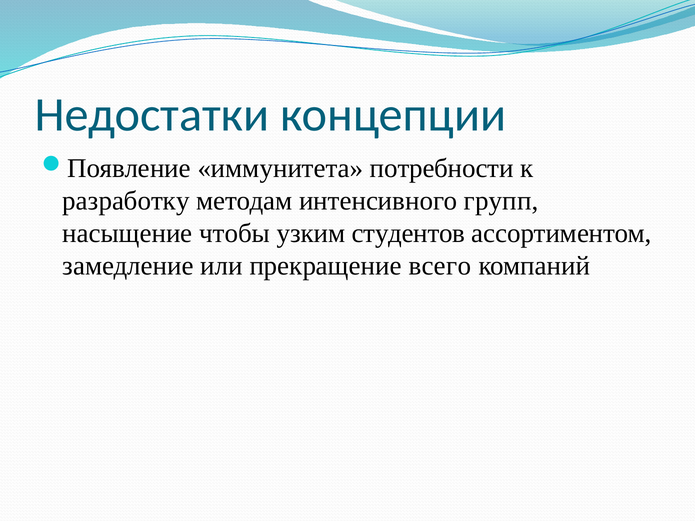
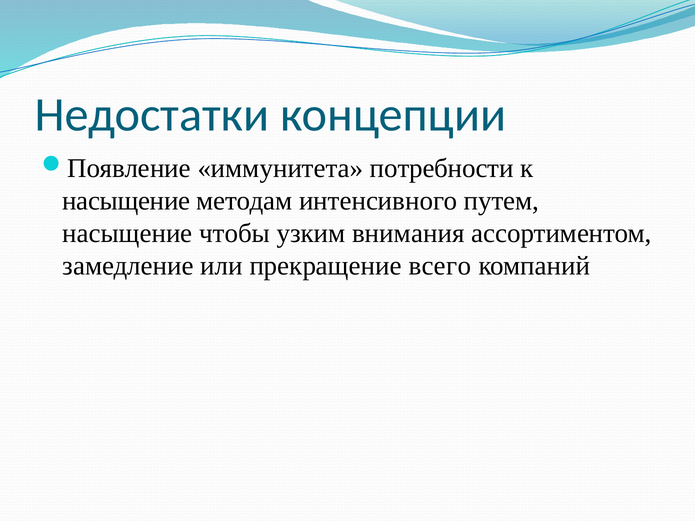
разработку at (126, 201): разработку -> насыщение
групп: групп -> путем
студентов: студентов -> внимания
